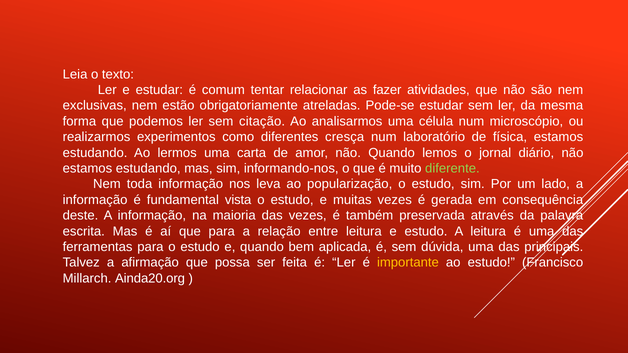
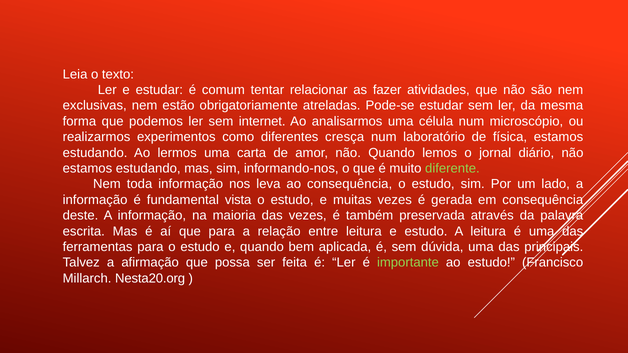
citação: citação -> internet
ao popularização: popularização -> consequência
importante colour: yellow -> light green
Ainda20.org: Ainda20.org -> Nesta20.org
